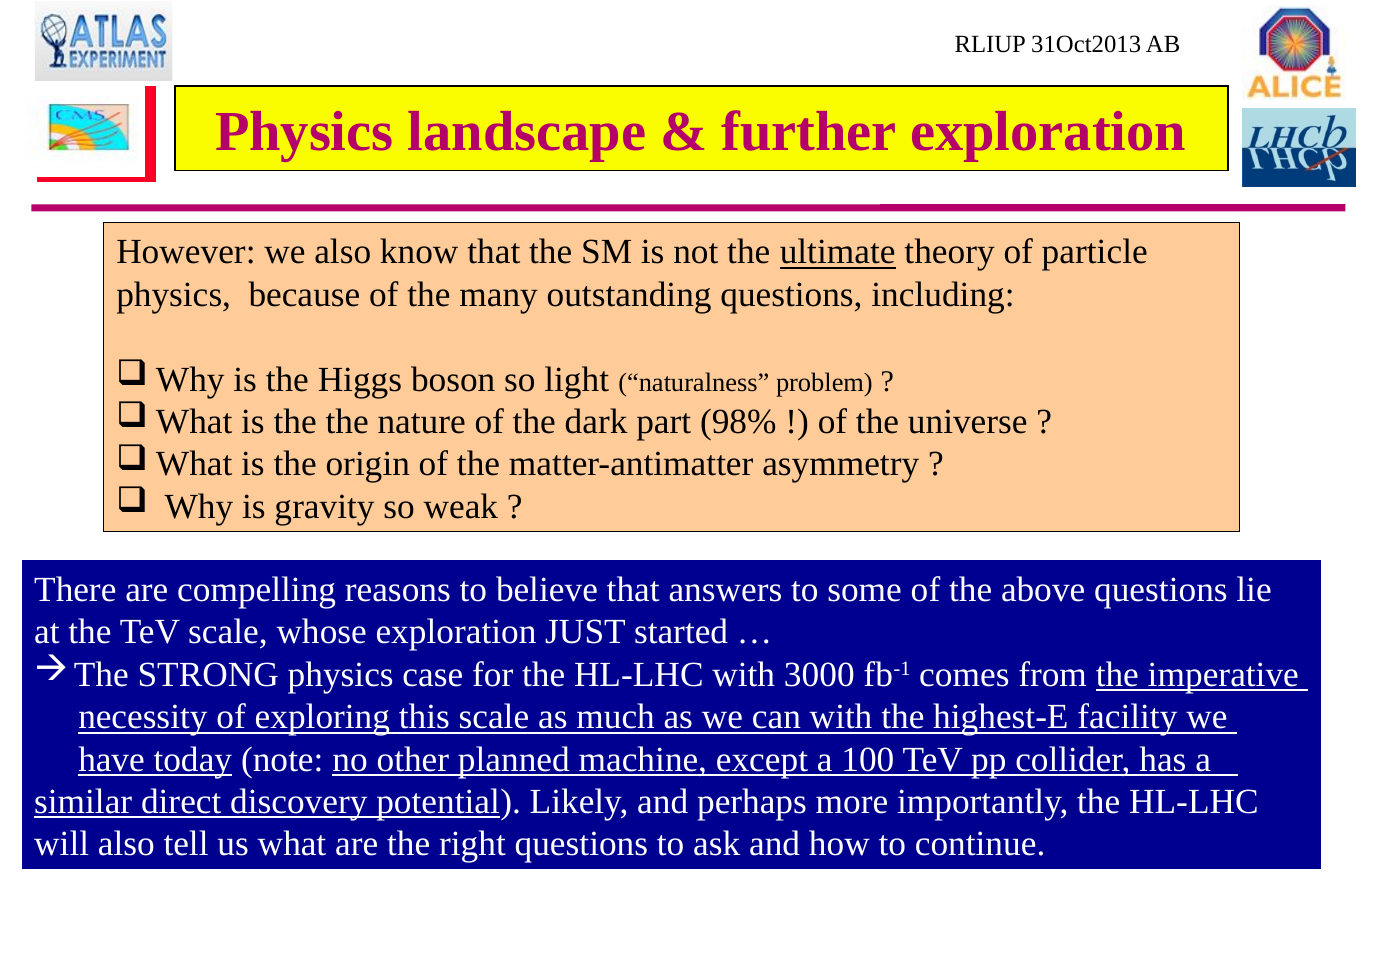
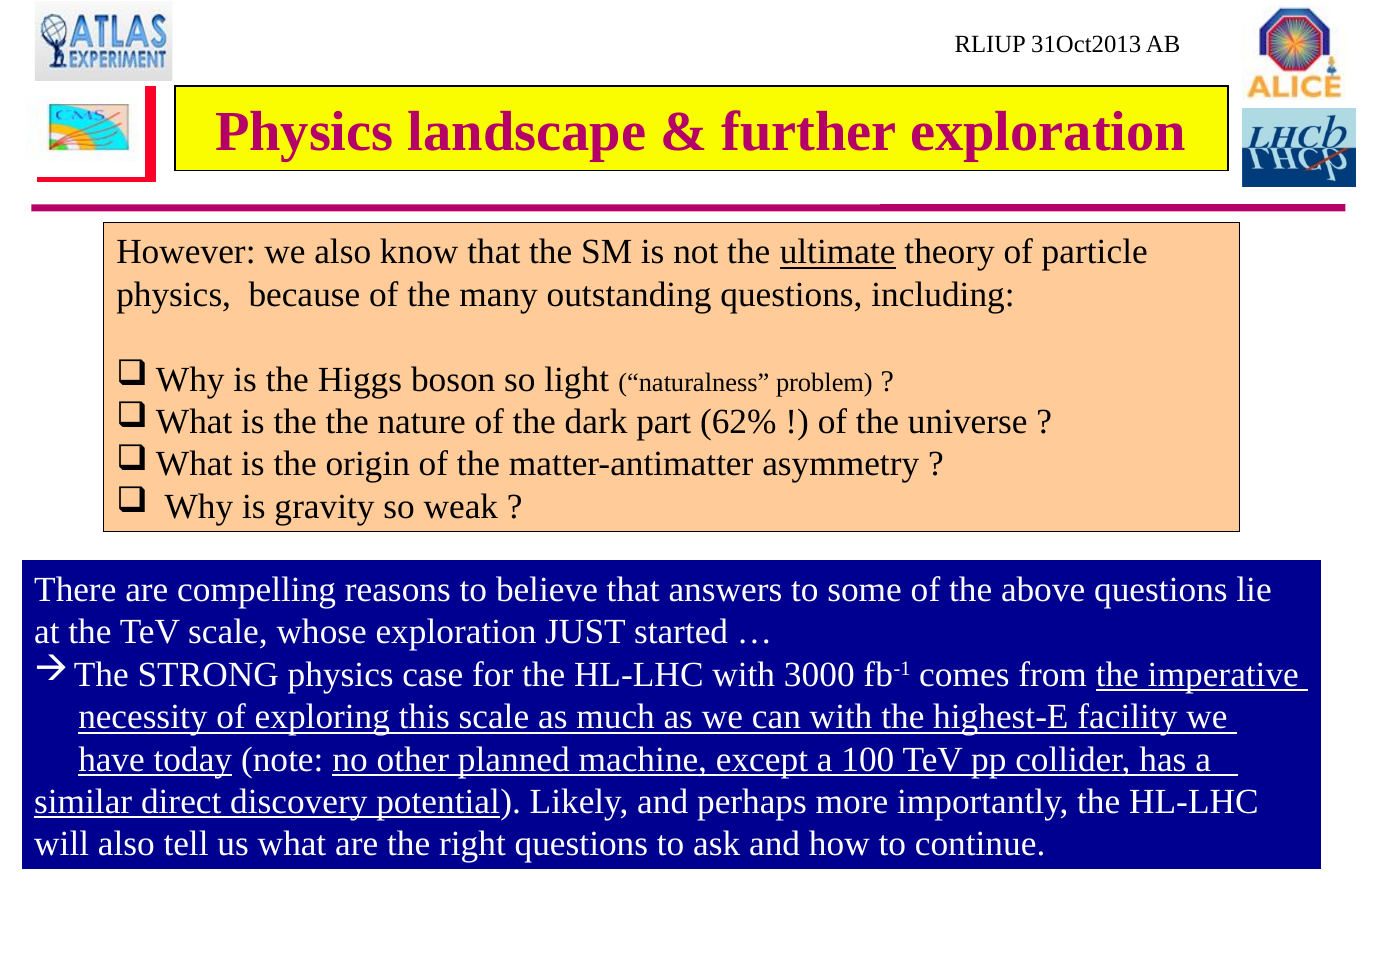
98%: 98% -> 62%
